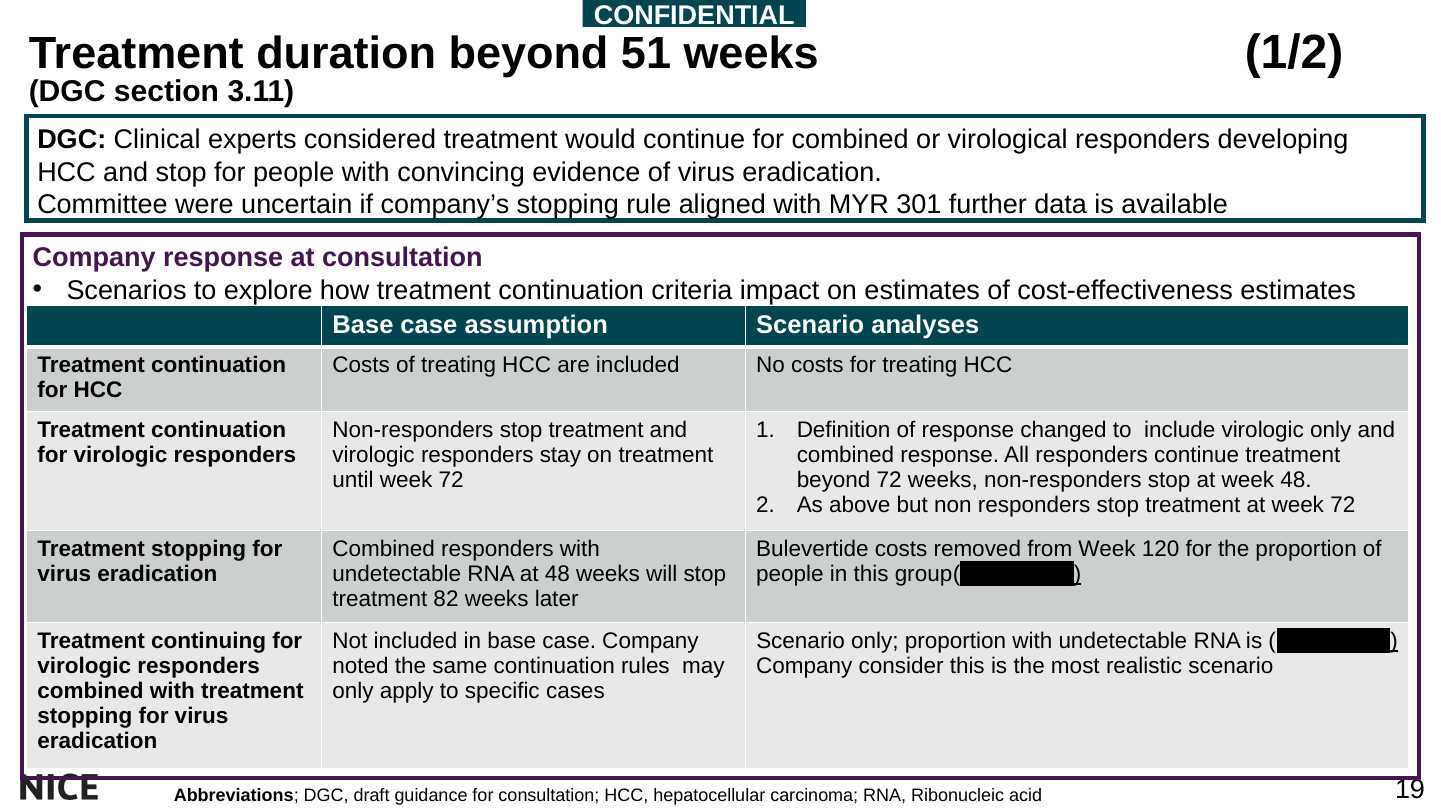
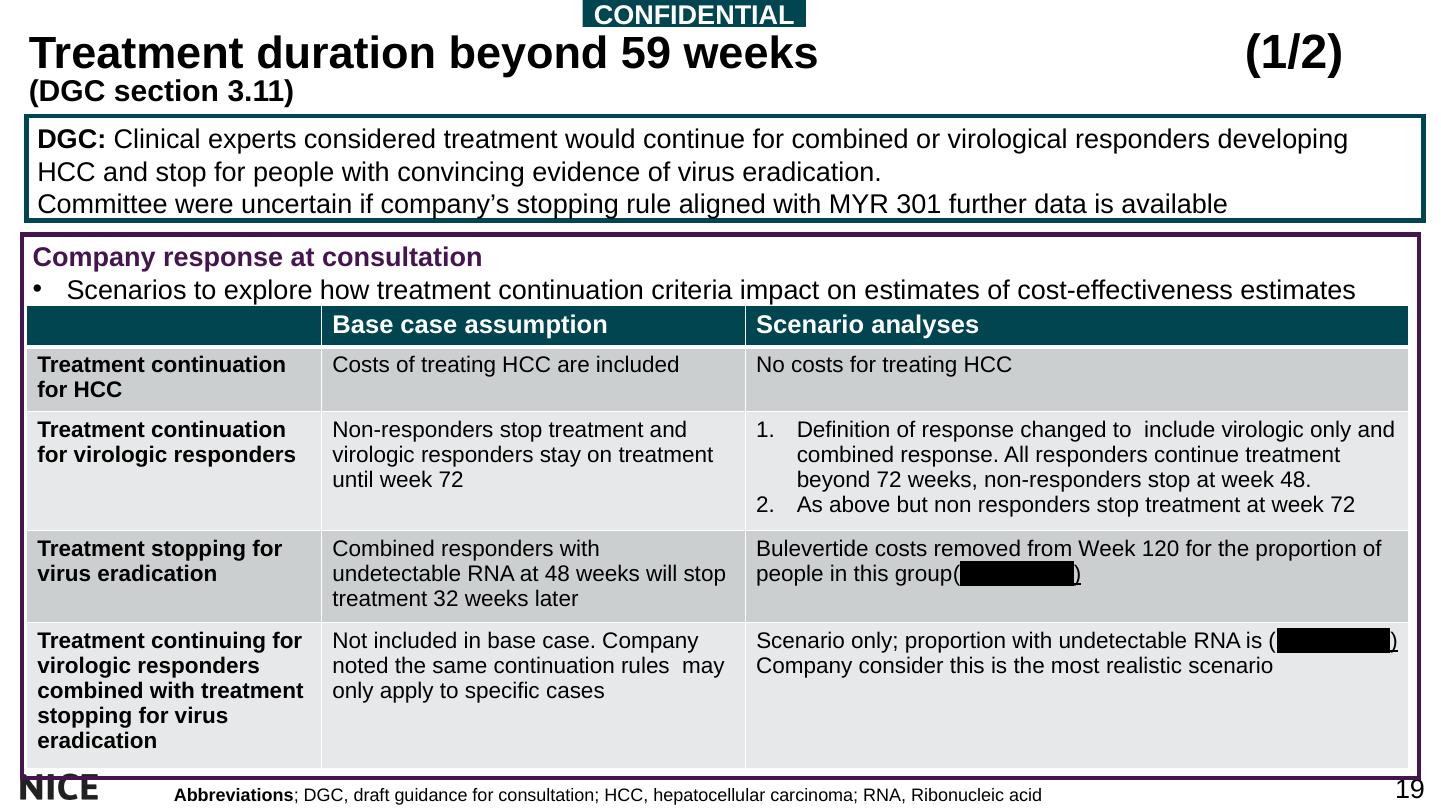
51: 51 -> 59
82: 82 -> 32
